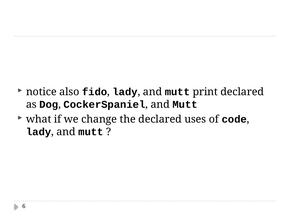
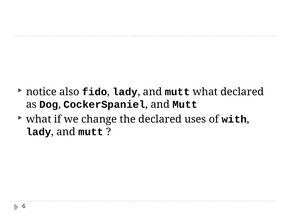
mutt print: print -> what
code: code -> with
